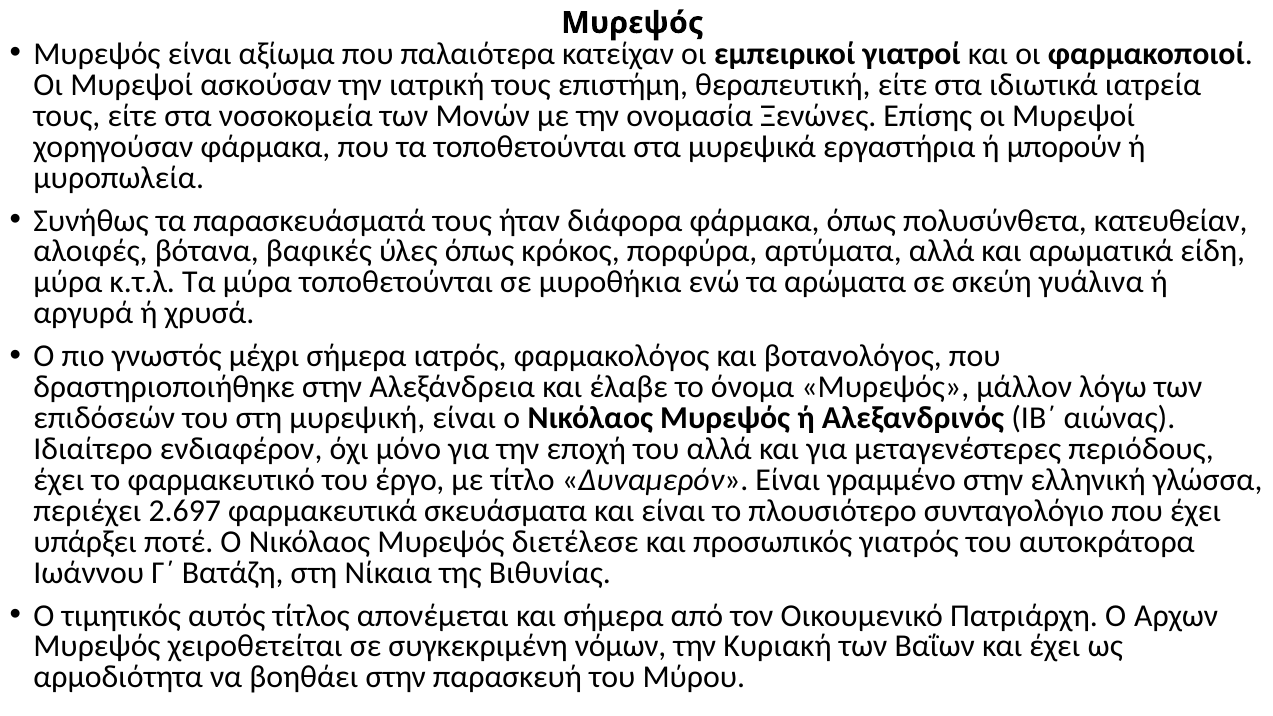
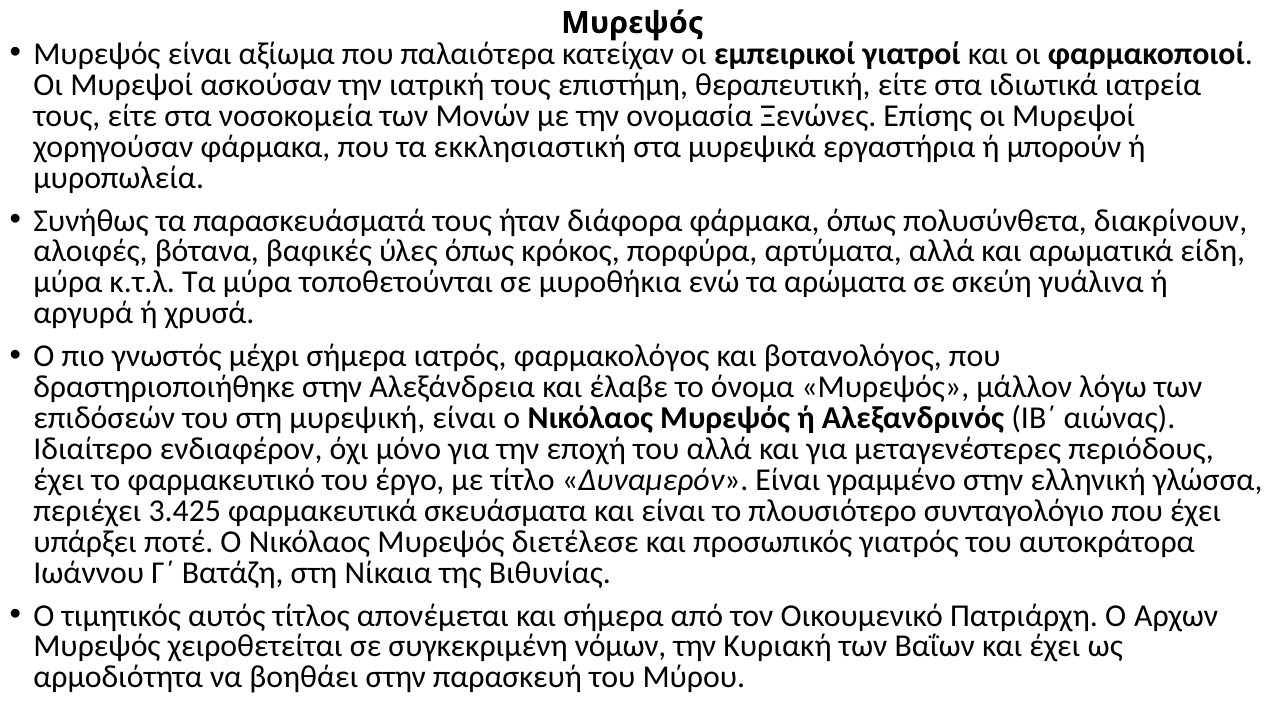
τα τοποθετούνται: τοποθετούνται -> εκκλησιαστική
κατευθείαν: κατευθείαν -> διακρίνουν
2.697: 2.697 -> 3.425
